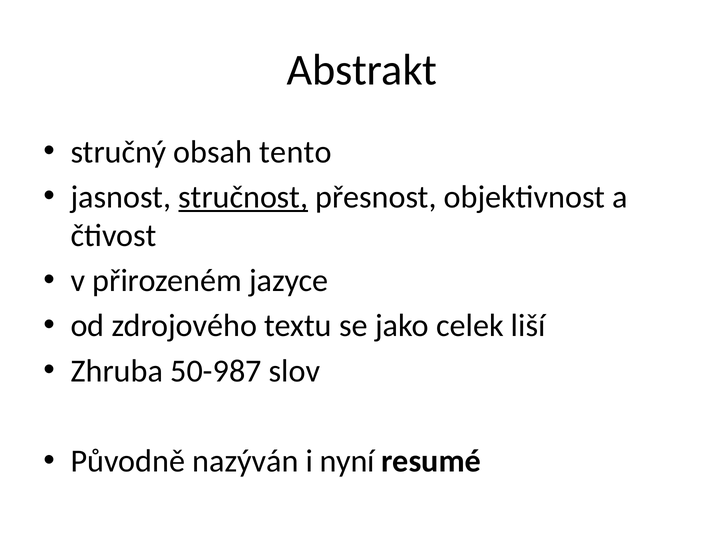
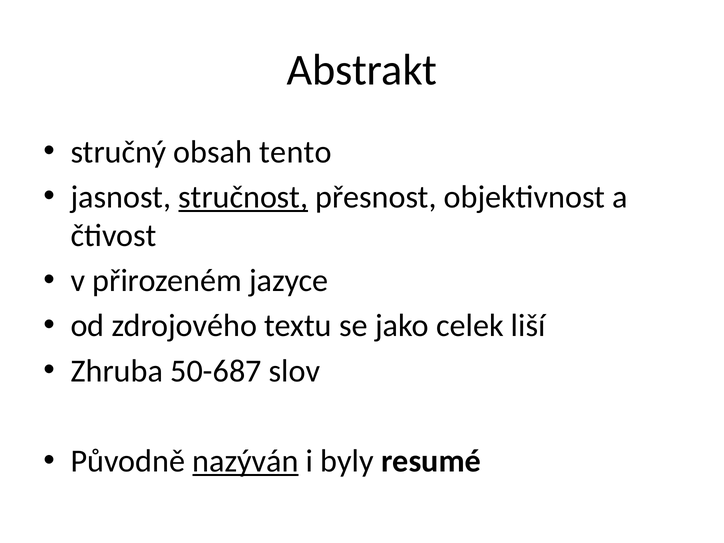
50-987: 50-987 -> 50-687
nazýván underline: none -> present
nyní: nyní -> byly
